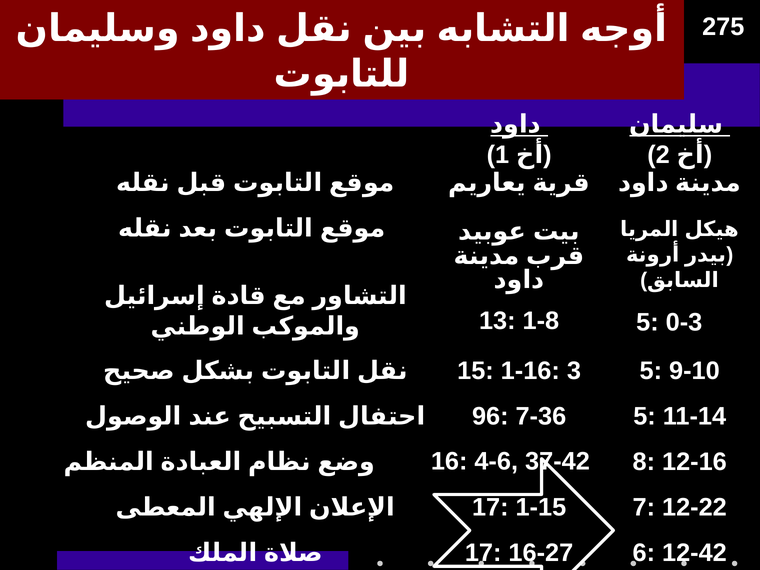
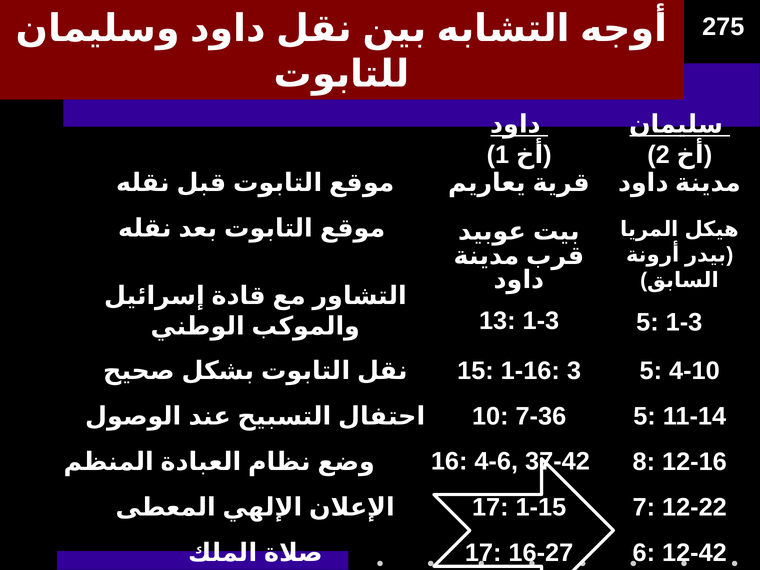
13 1-8: 1-8 -> 1-3
5 0-3: 0-3 -> 1-3
9-10: 9-10 -> 4-10
96: 96 -> 10
